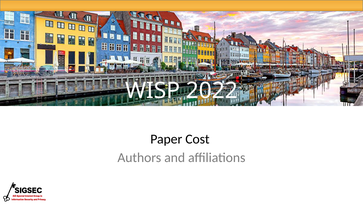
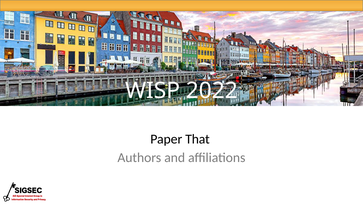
Cost: Cost -> That
